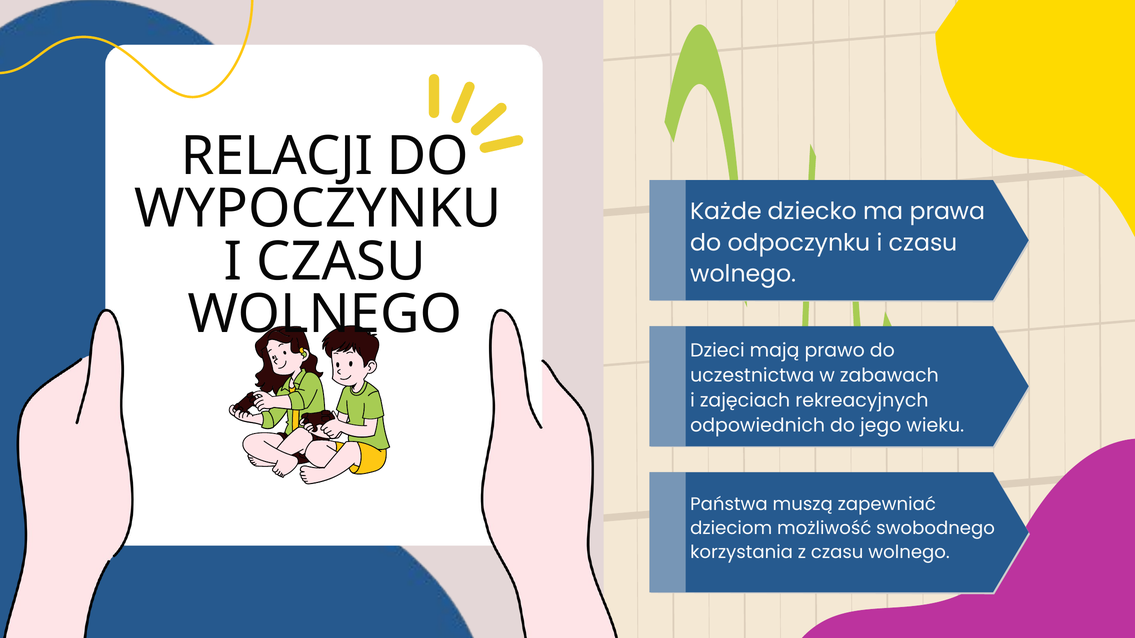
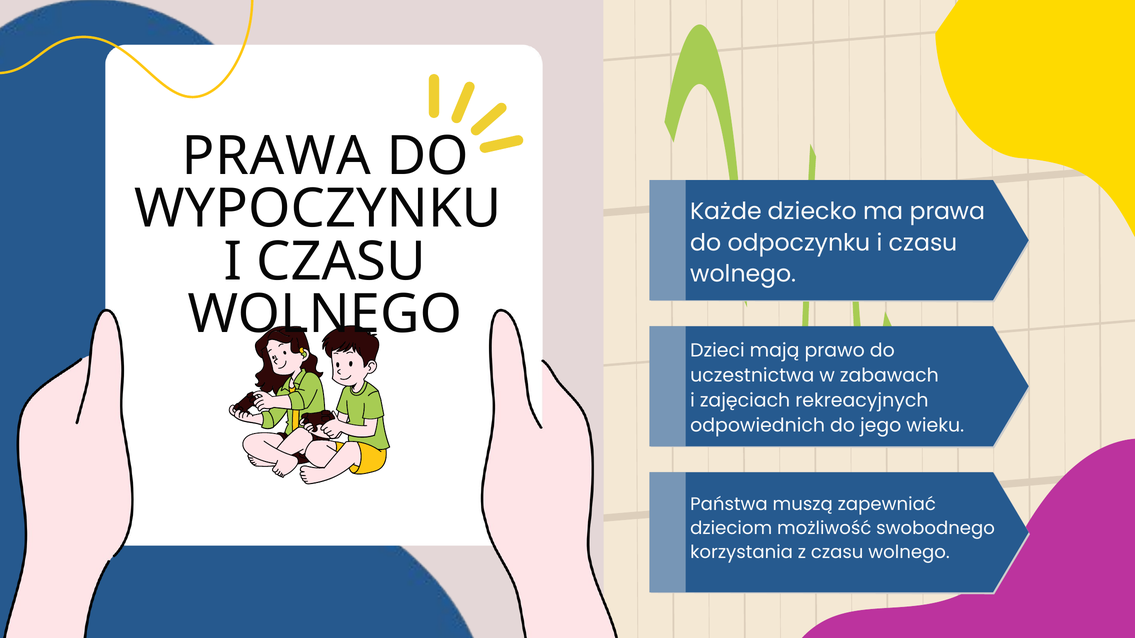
RELACJI at (277, 156): RELACJI -> PRAWA
